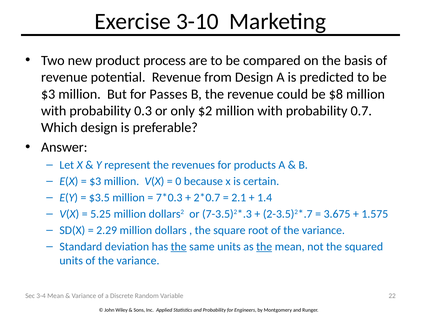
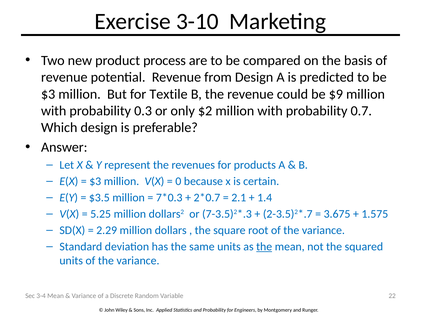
Passes: Passes -> Textile
$8: $8 -> $9
the at (179, 247) underline: present -> none
